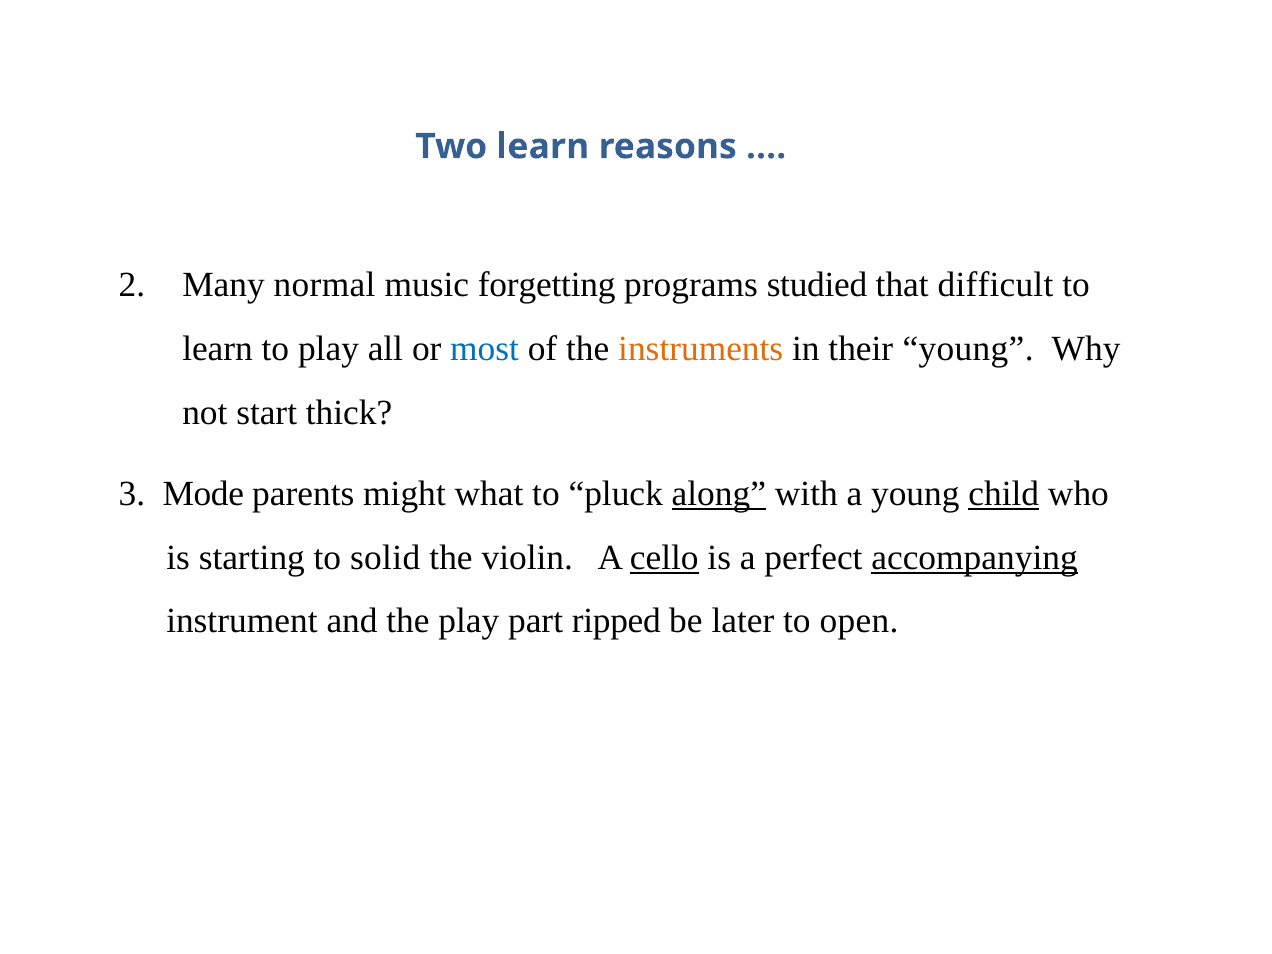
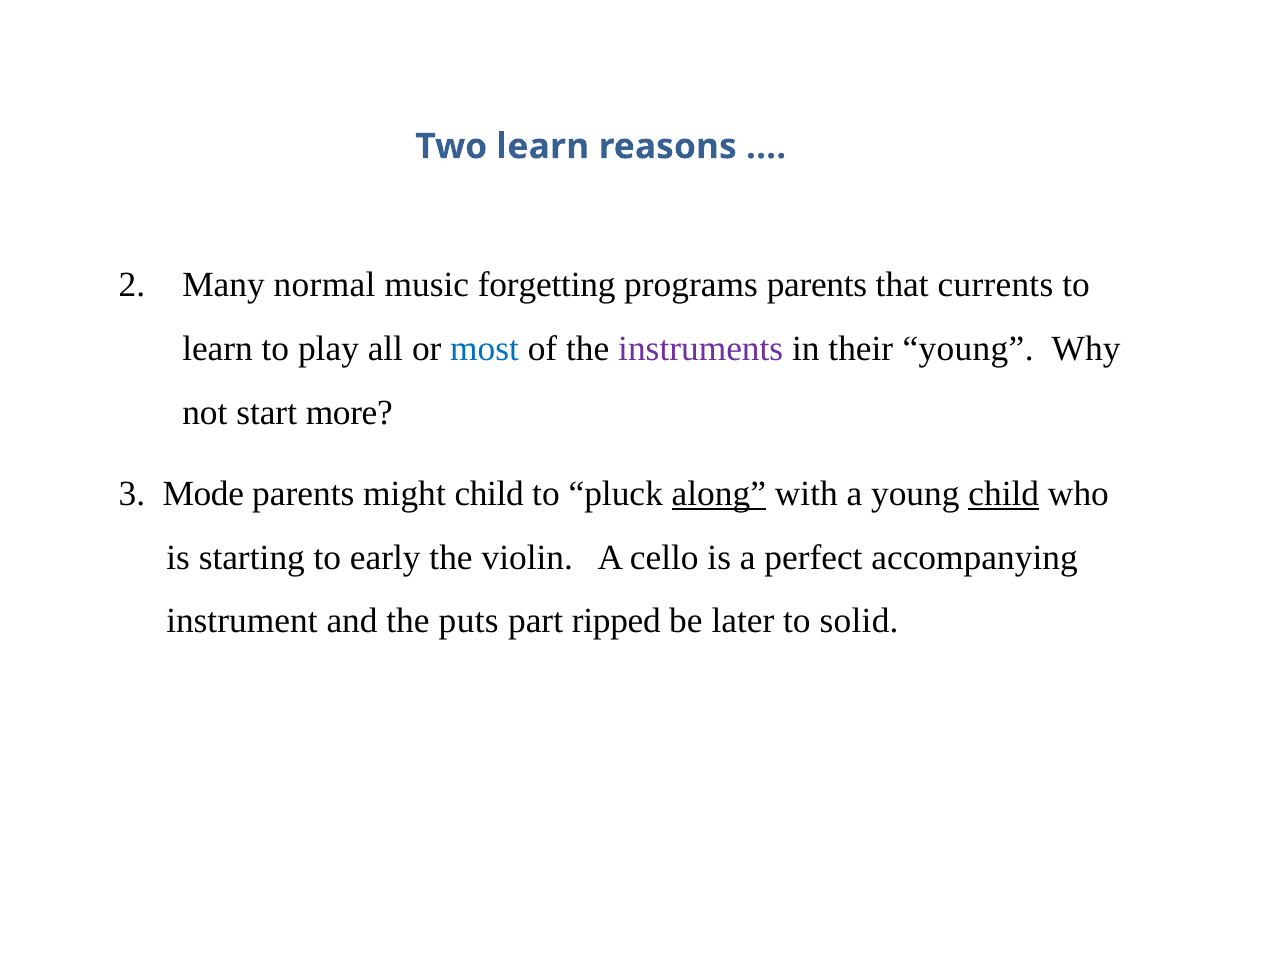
programs studied: studied -> parents
difficult: difficult -> currents
instruments colour: orange -> purple
thick: thick -> more
might what: what -> child
solid: solid -> early
cello underline: present -> none
accompanying underline: present -> none
the play: play -> puts
open: open -> solid
